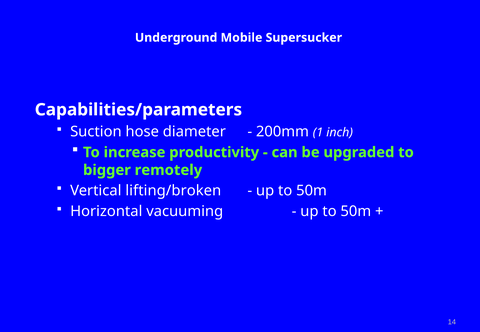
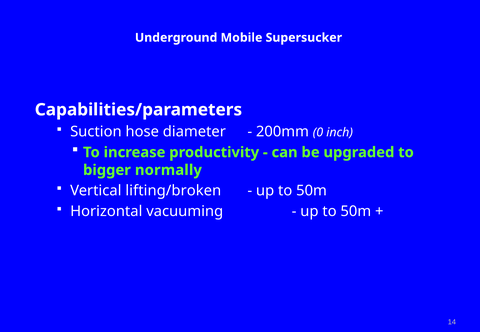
1: 1 -> 0
remotely: remotely -> normally
